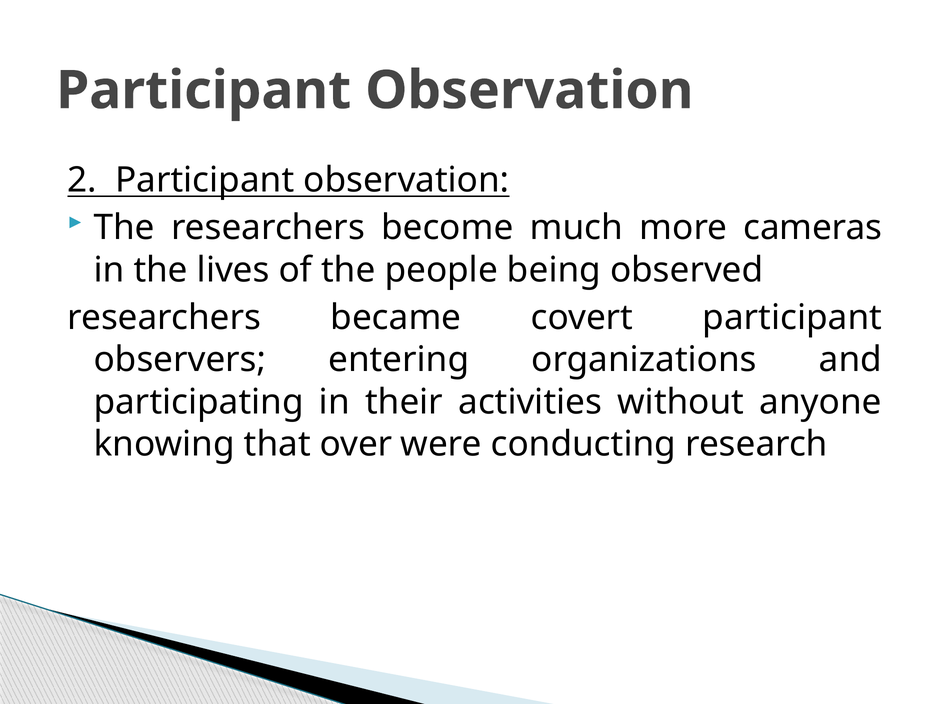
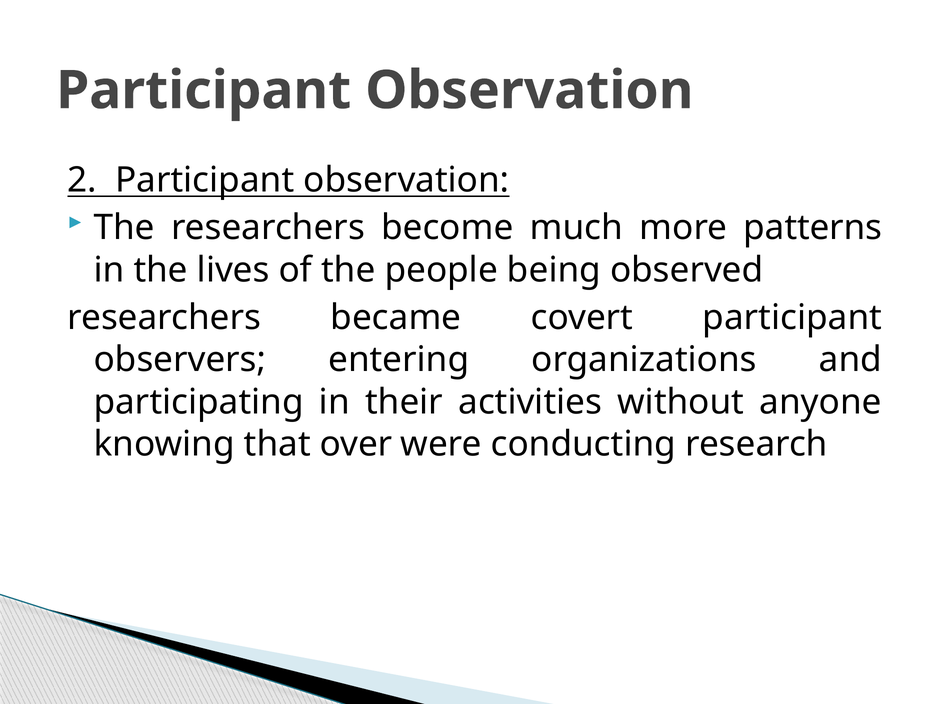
cameras: cameras -> patterns
